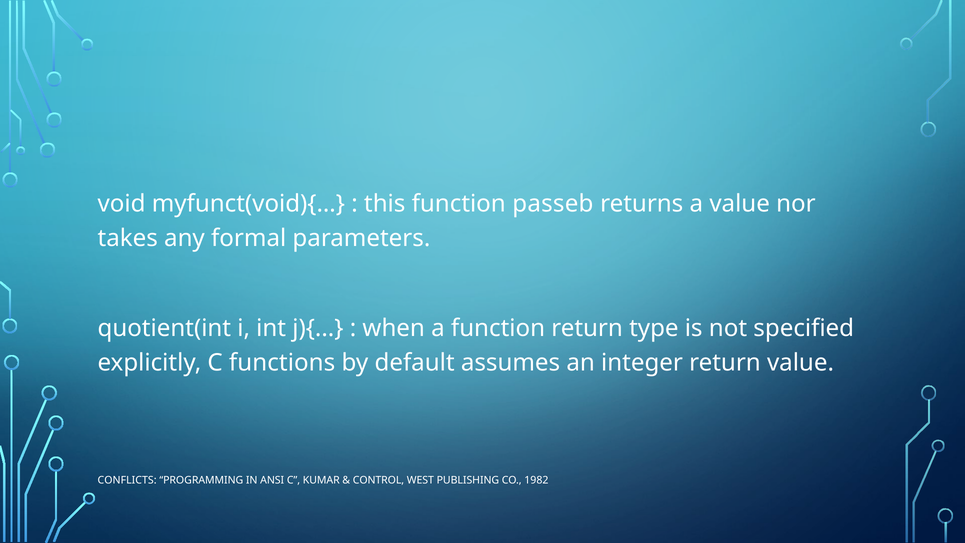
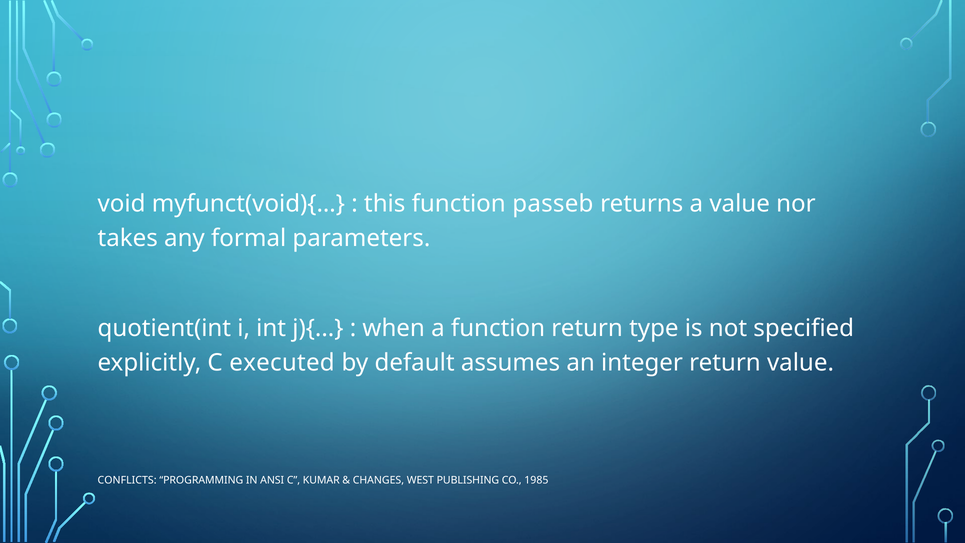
functions: functions -> executed
CONTROL: CONTROL -> CHANGES
1982: 1982 -> 1985
